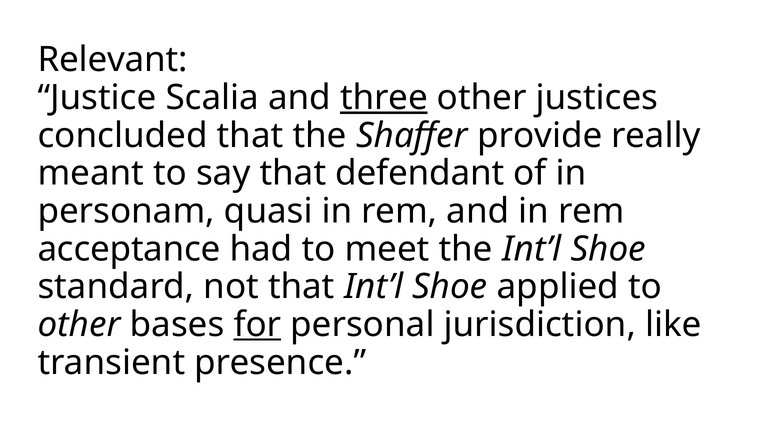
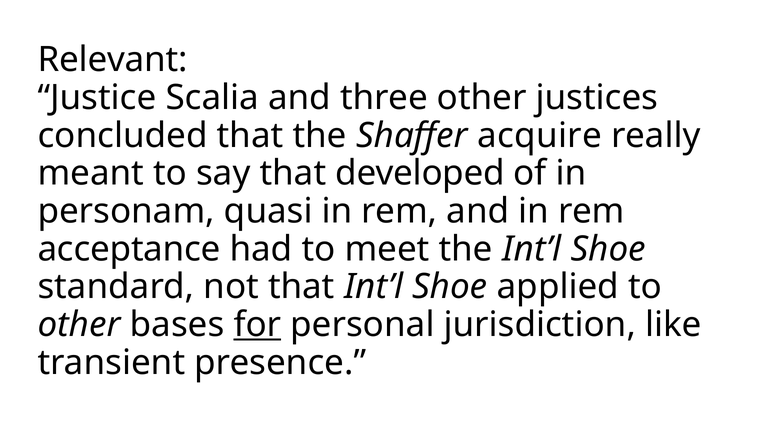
three underline: present -> none
provide: provide -> acquire
defendant: defendant -> developed
